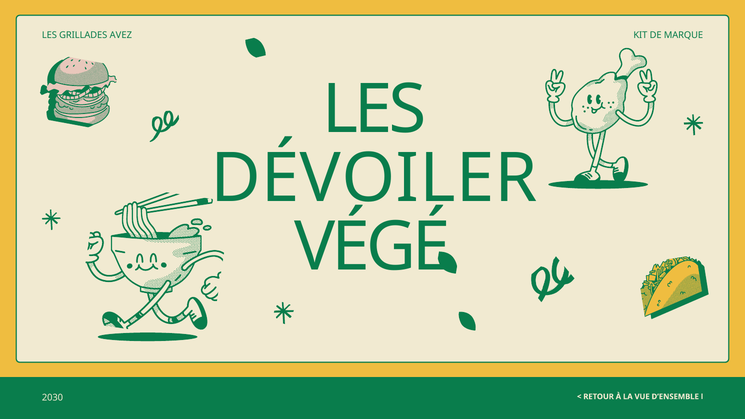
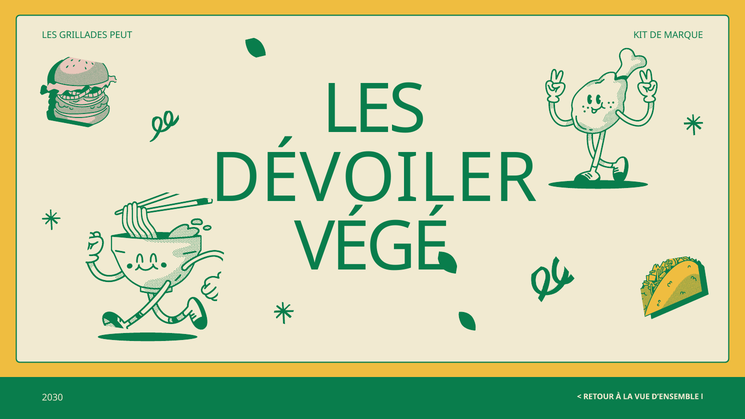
AVEZ: AVEZ -> PEUT
